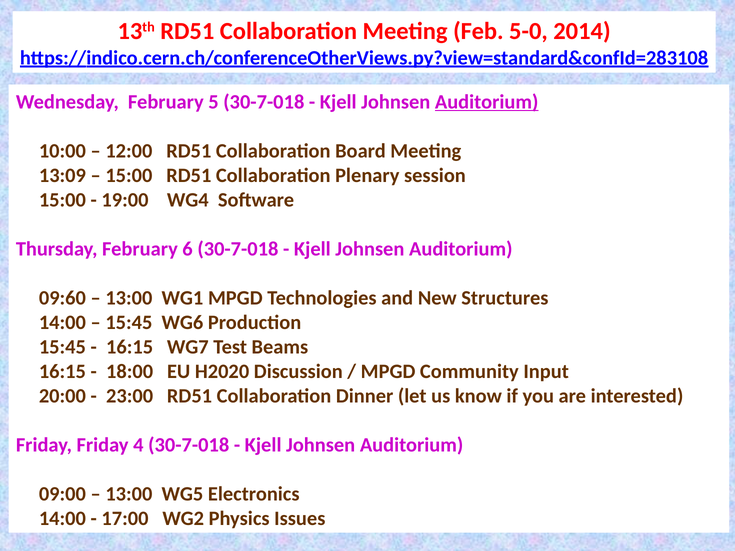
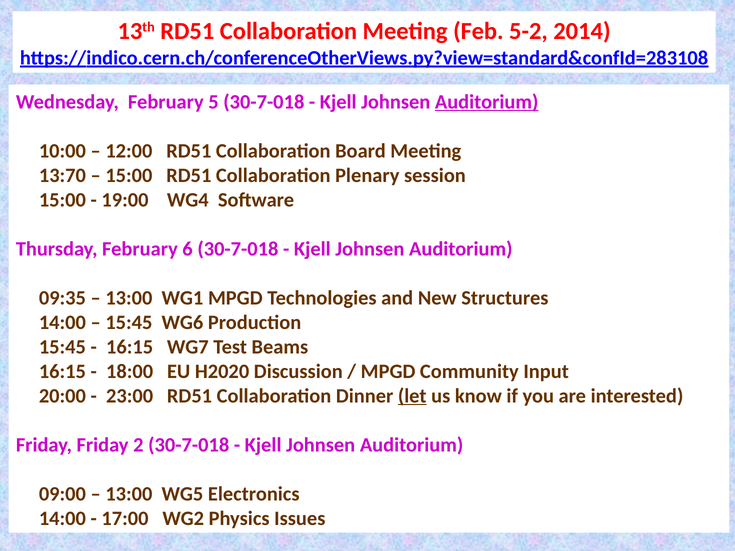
5-0: 5-0 -> 5-2
13:09: 13:09 -> 13:70
09:60: 09:60 -> 09:35
let underline: none -> present
4: 4 -> 2
